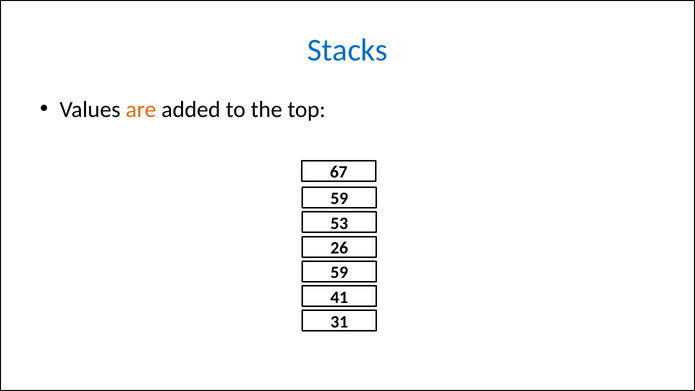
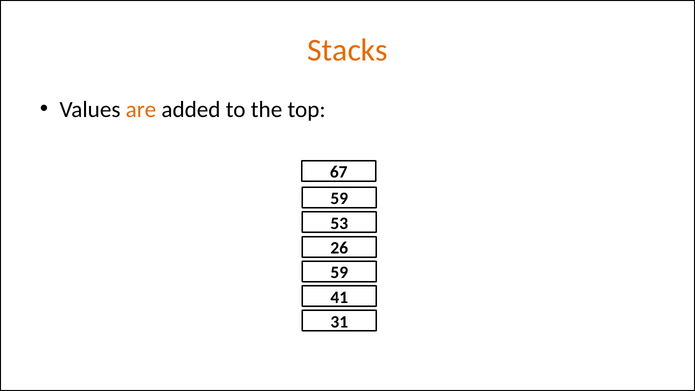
Stacks colour: blue -> orange
